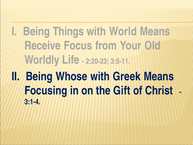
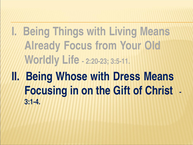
World: World -> Living
Receive: Receive -> Already
Greek: Greek -> Dress
